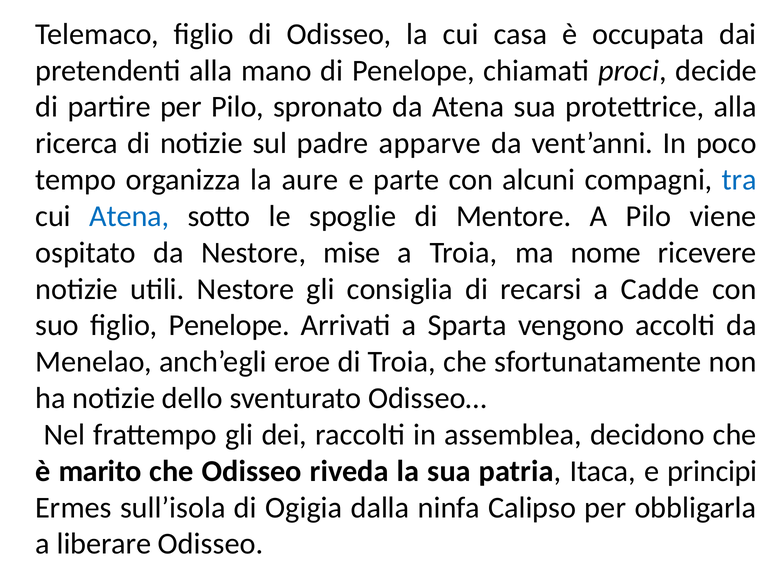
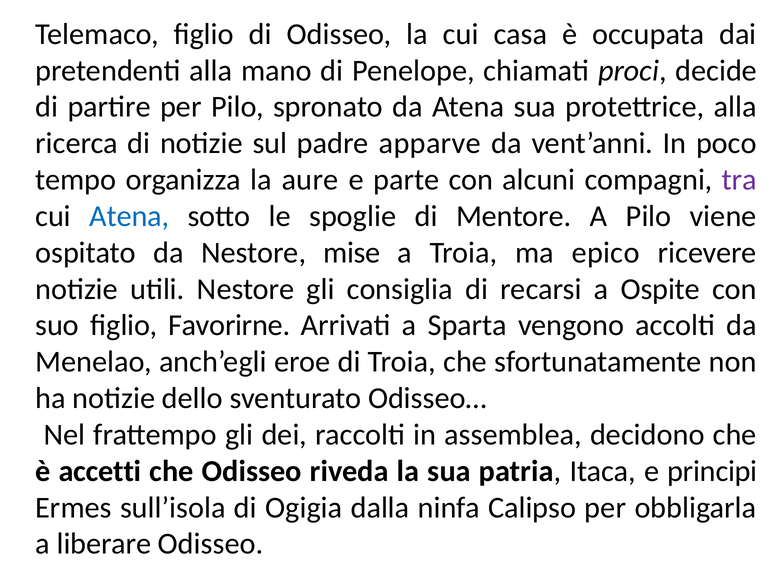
tra colour: blue -> purple
nome: nome -> epico
Cadde: Cadde -> Ospite
figlio Penelope: Penelope -> Favorirne
marito: marito -> accetti
